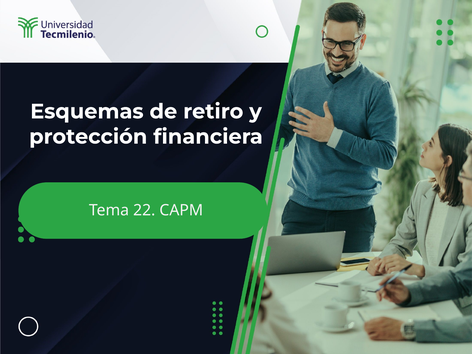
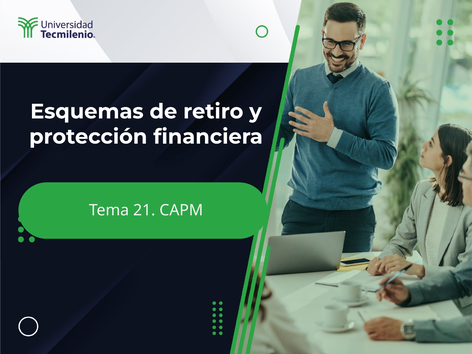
22: 22 -> 21
